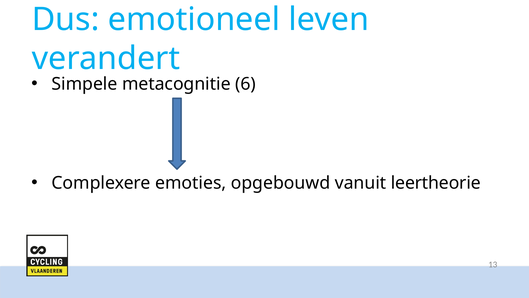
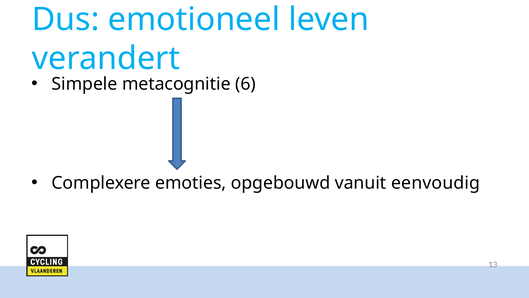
leertheorie: leertheorie -> eenvoudig
